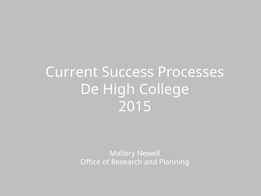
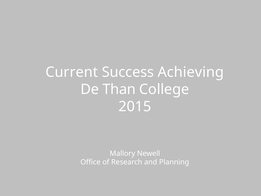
Processes: Processes -> Achieving
High: High -> Than
